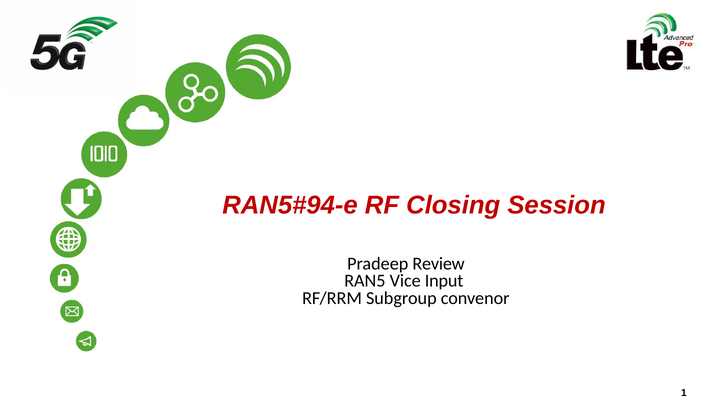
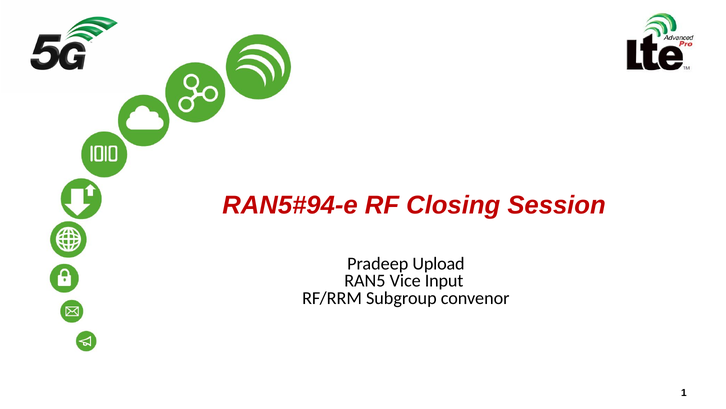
Review: Review -> Upload
